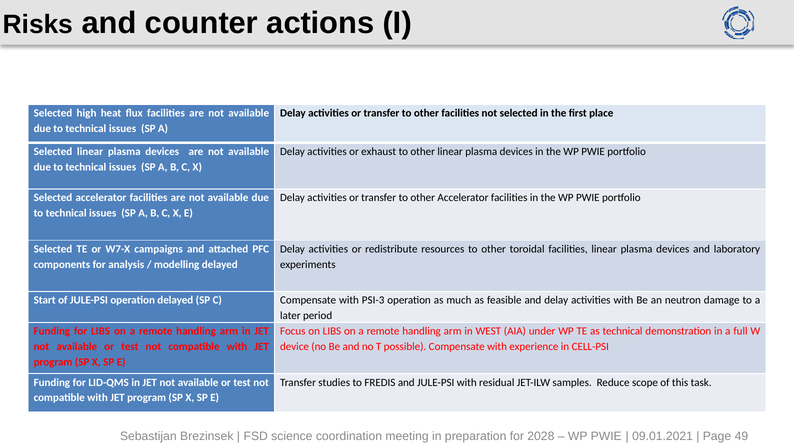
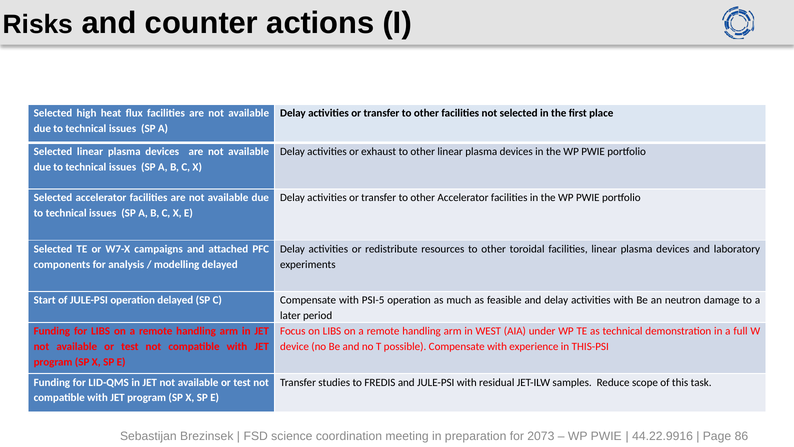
PSI-3: PSI-3 -> PSI-5
CELL-PSI: CELL-PSI -> THIS-PSI
2028: 2028 -> 2073
09.01.2021: 09.01.2021 -> 44.22.9916
49: 49 -> 86
